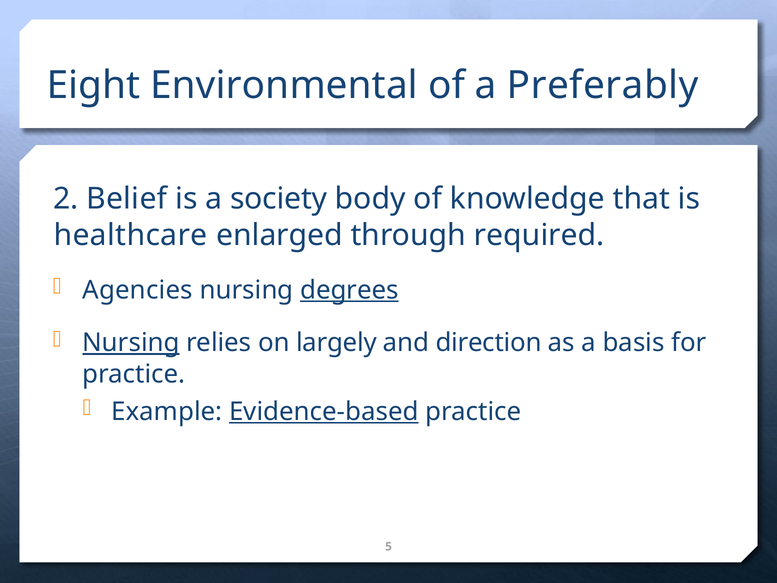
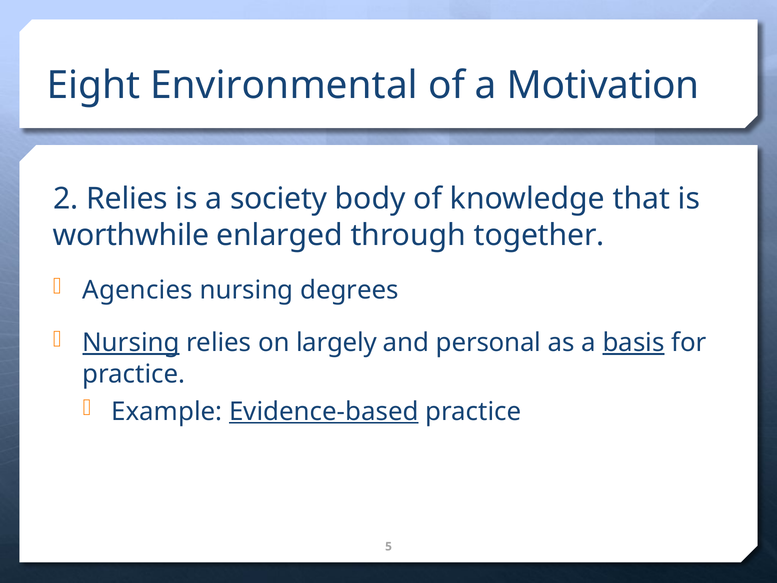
Preferably: Preferably -> Motivation
2 Belief: Belief -> Relies
healthcare: healthcare -> worthwhile
required: required -> together
degrees underline: present -> none
direction: direction -> personal
basis underline: none -> present
